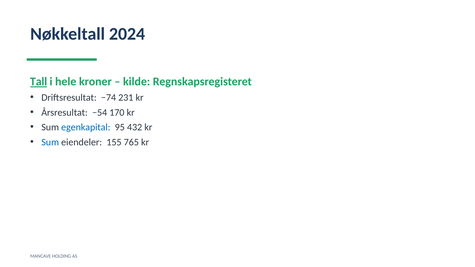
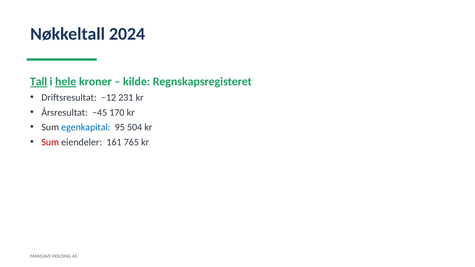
hele underline: none -> present
−74: −74 -> −12
−54: −54 -> −45
432: 432 -> 504
Sum at (50, 142) colour: blue -> red
155: 155 -> 161
